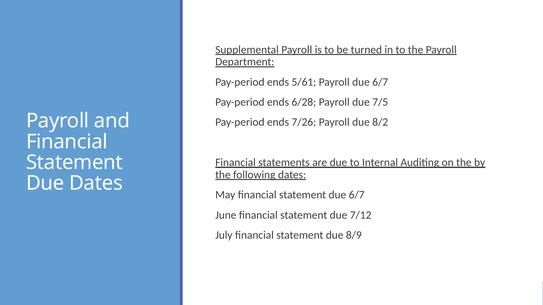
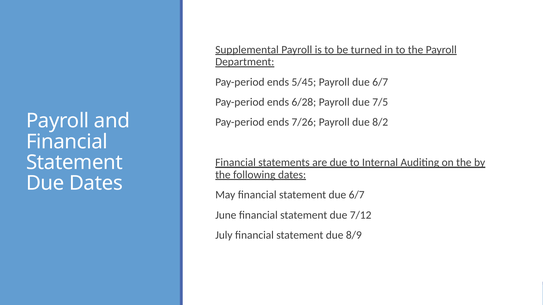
5/61: 5/61 -> 5/45
